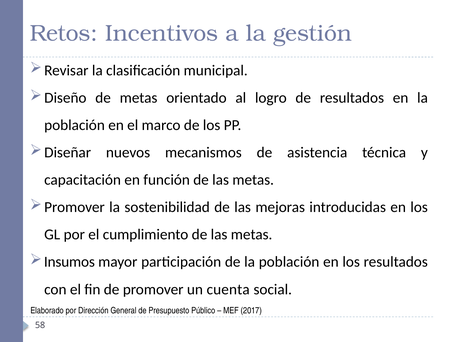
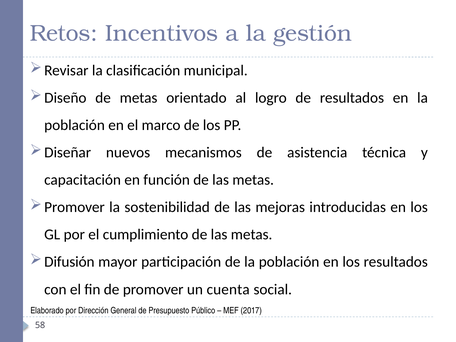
Insumos: Insumos -> Difusión
